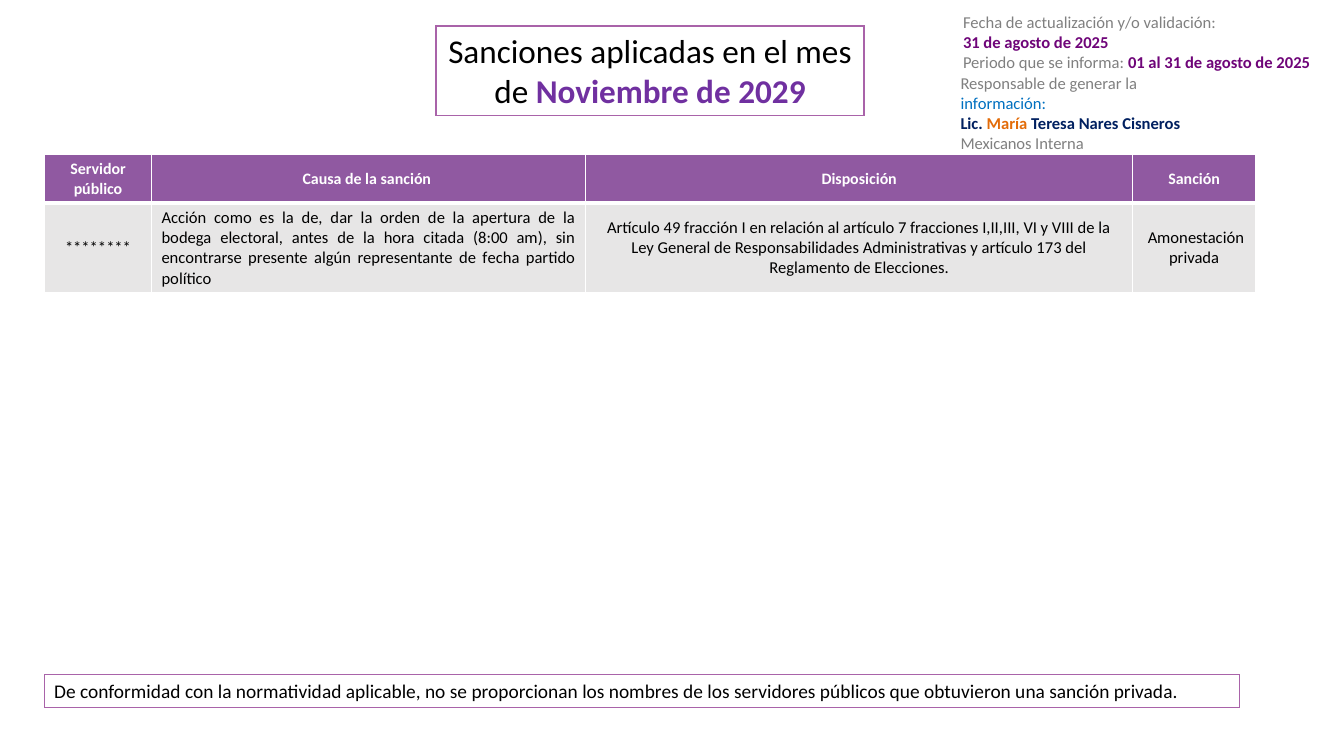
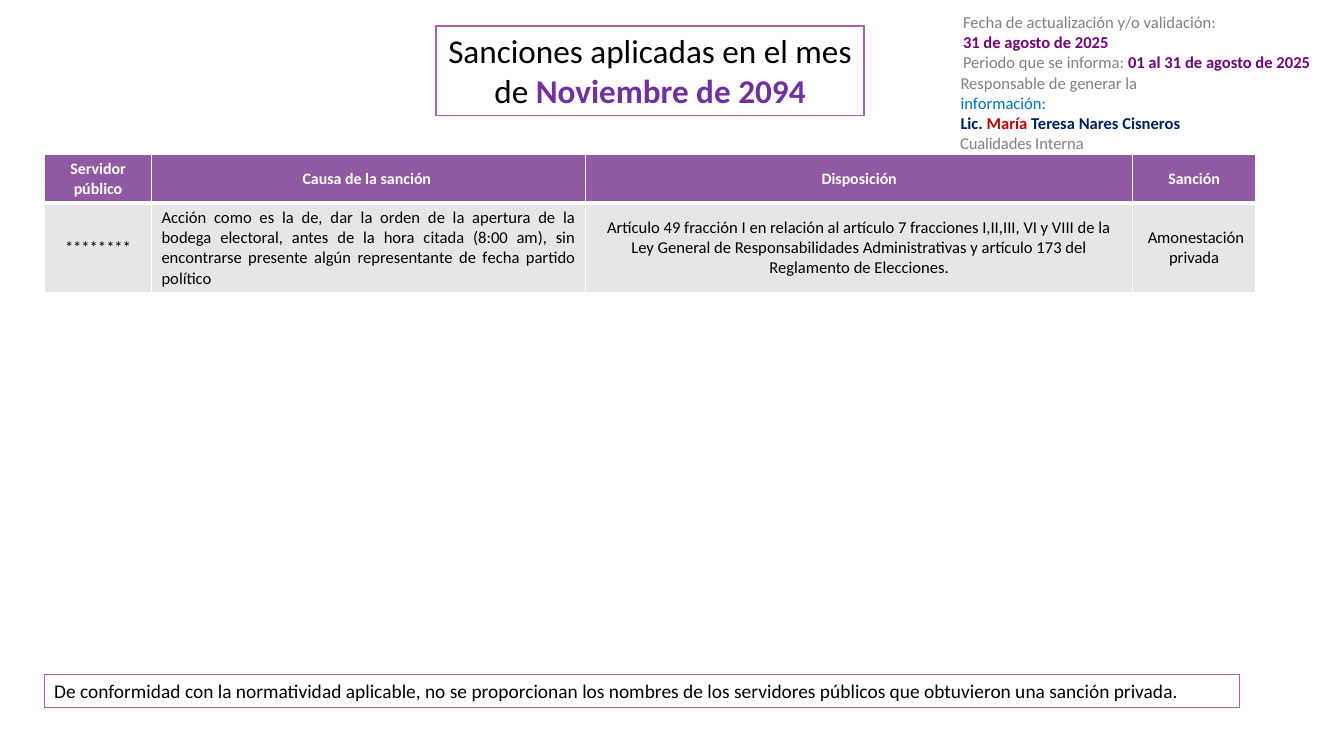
2029: 2029 -> 2094
María colour: orange -> red
Mexicanos: Mexicanos -> Cualidades
